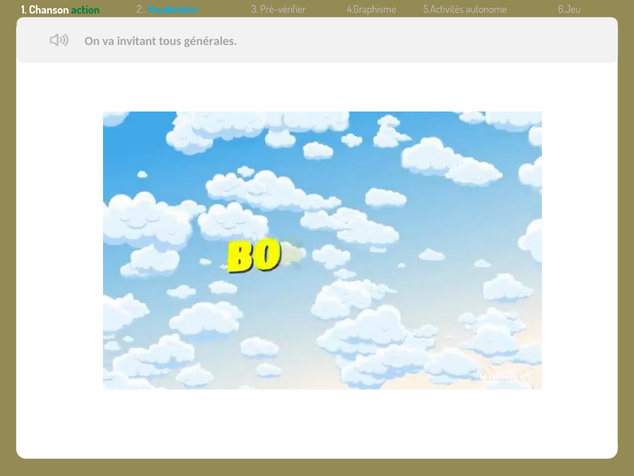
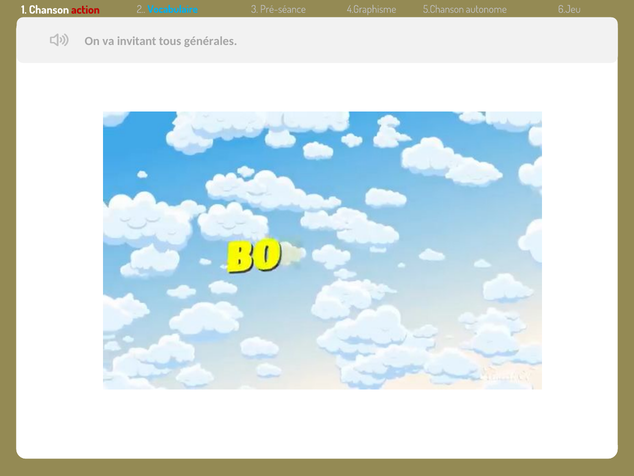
action colour: green -> red
Pré-vérifier: Pré-vérifier -> Pré-séance
5.Activités: 5.Activités -> 5.Chanson
